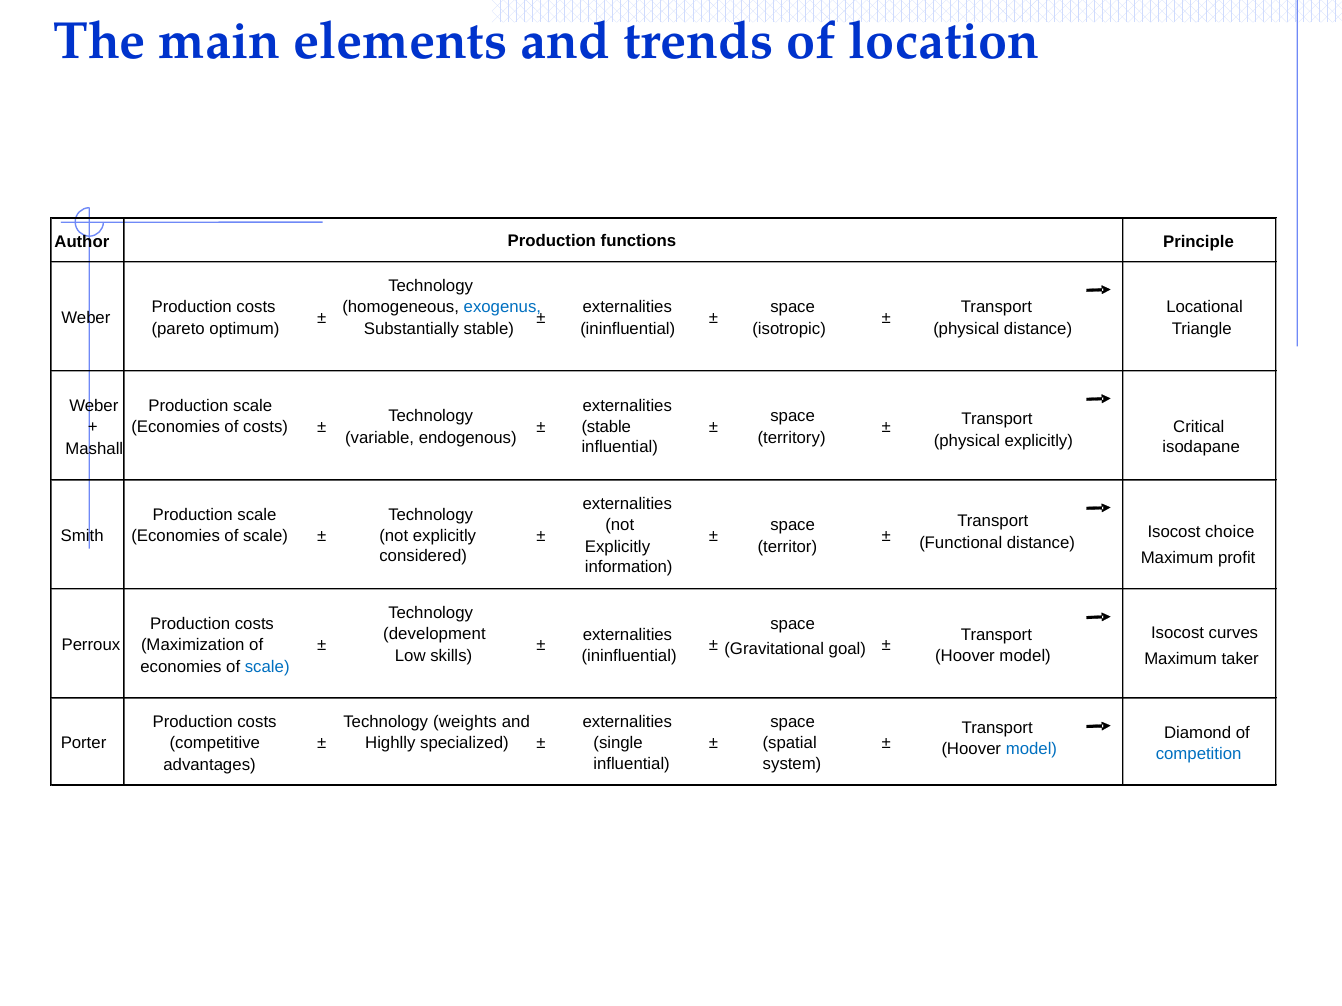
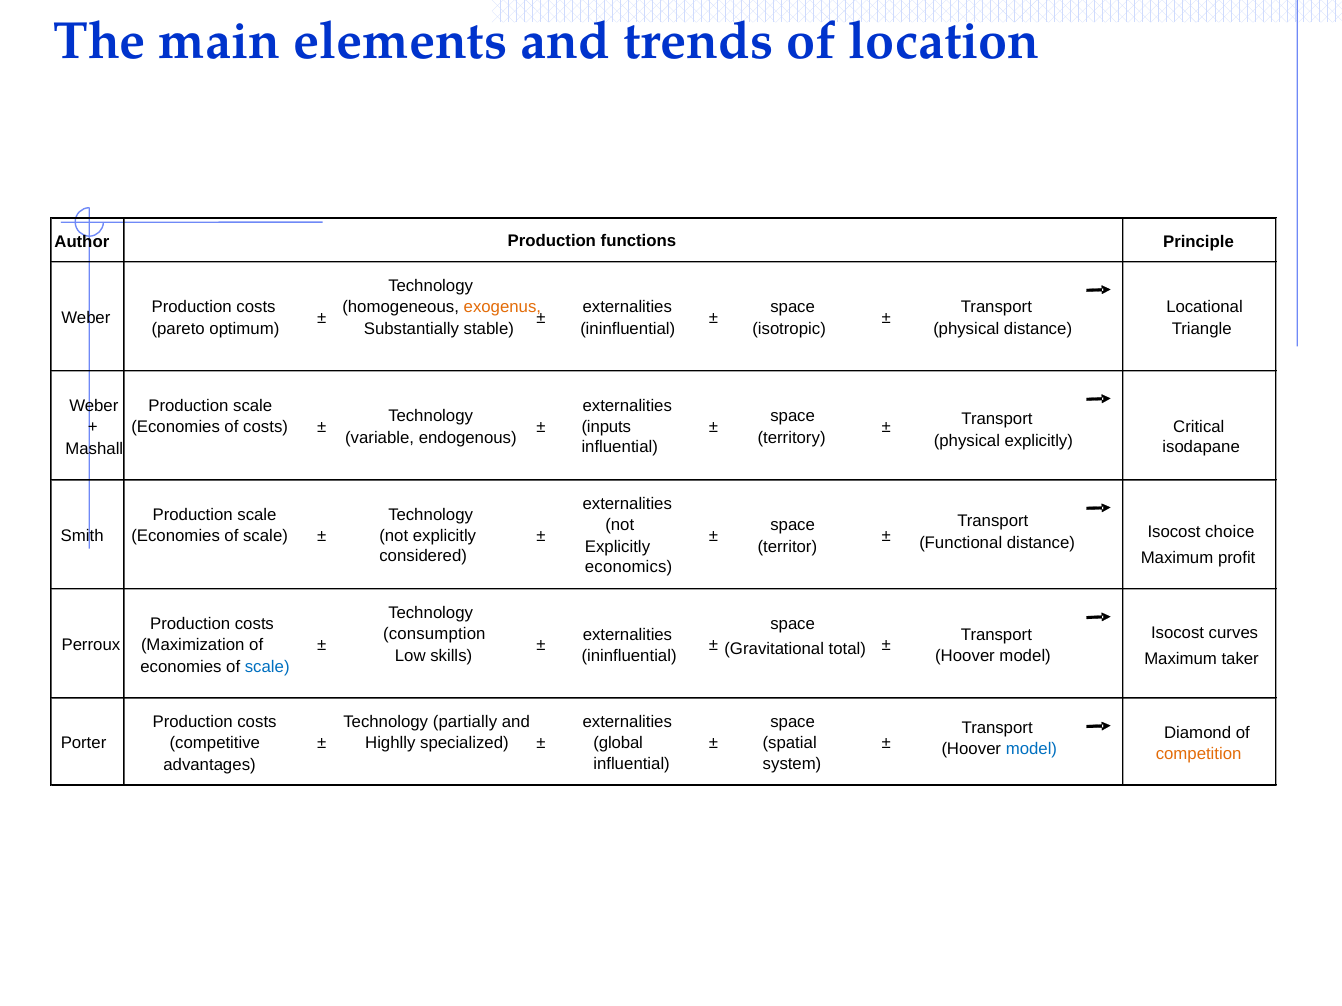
exogenus colour: blue -> orange
stable at (606, 427): stable -> inputs
information: information -> economics
development: development -> consumption
goal: goal -> total
weights: weights -> partially
single: single -> global
competition colour: blue -> orange
